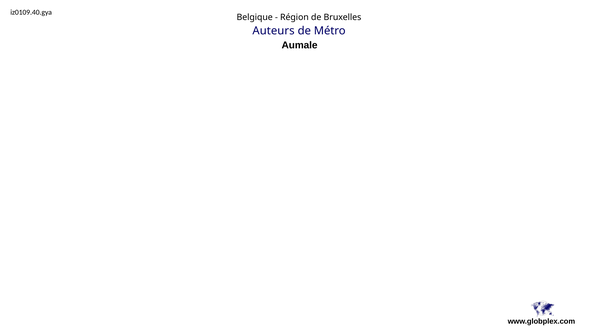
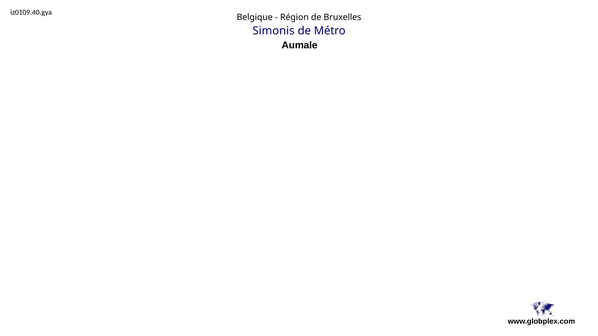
Auteurs: Auteurs -> Simonis
